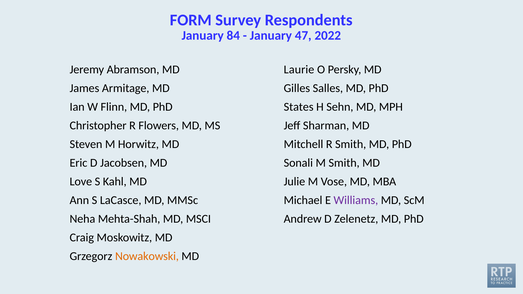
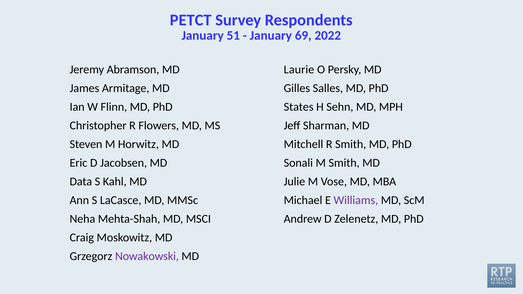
FORM: FORM -> PETCT
84: 84 -> 51
47: 47 -> 69
Love: Love -> Data
Nowakowski colour: orange -> purple
